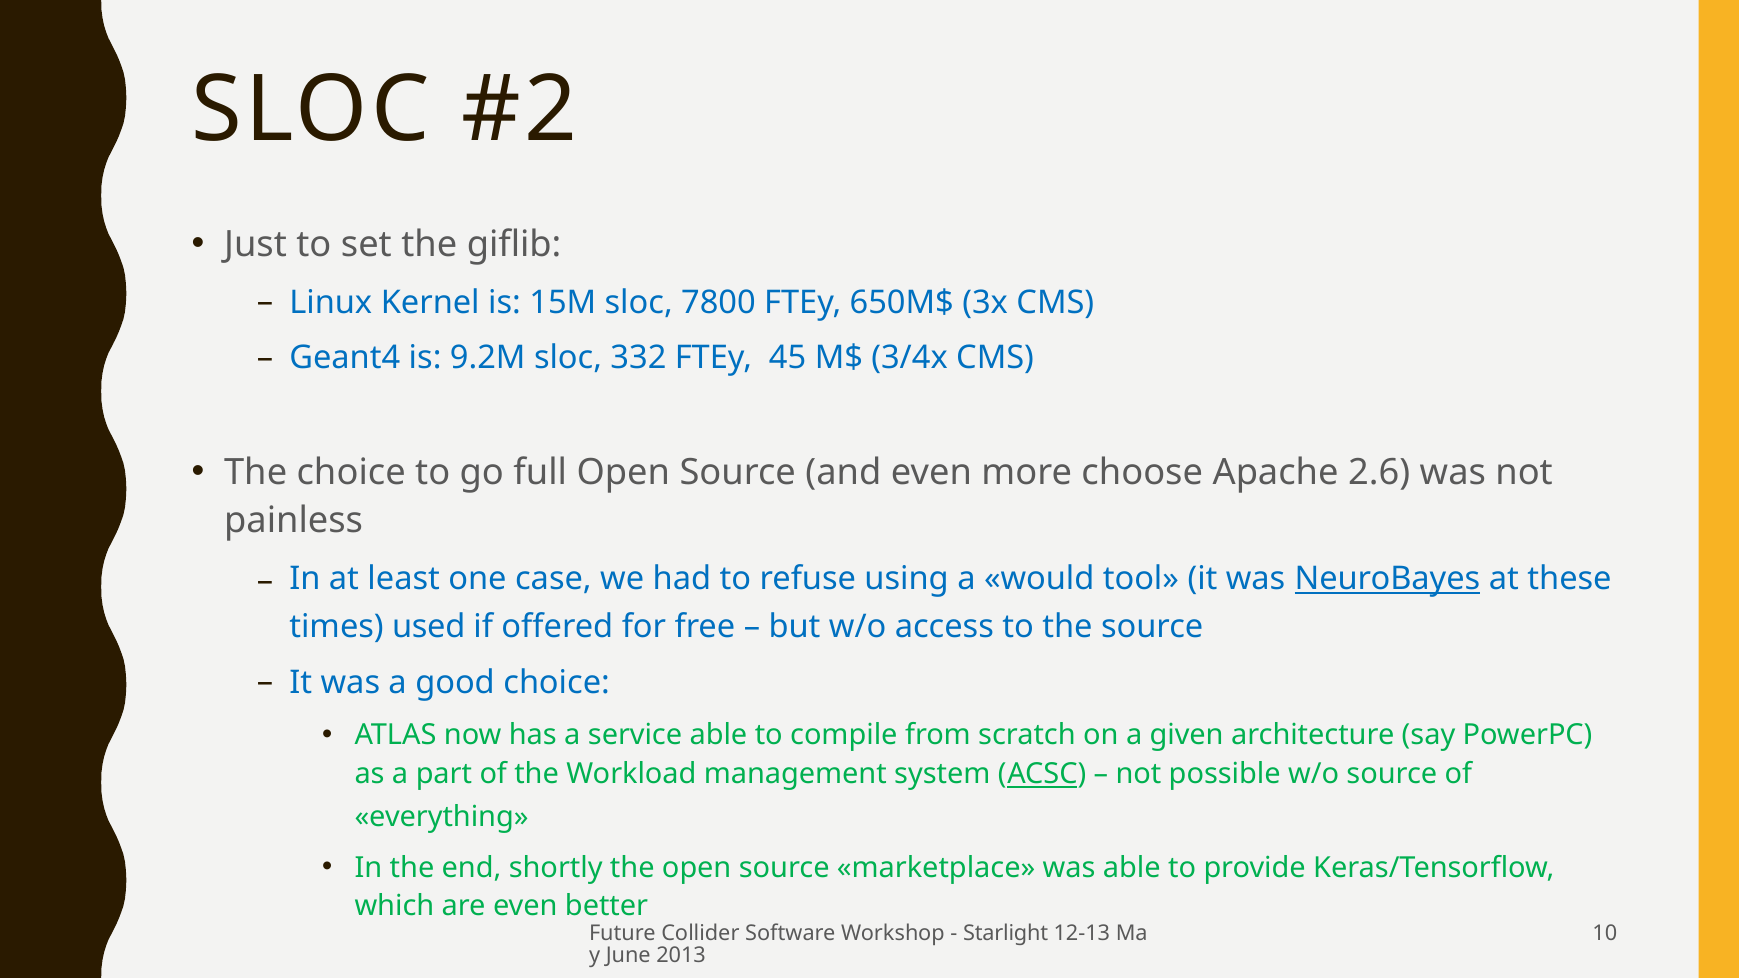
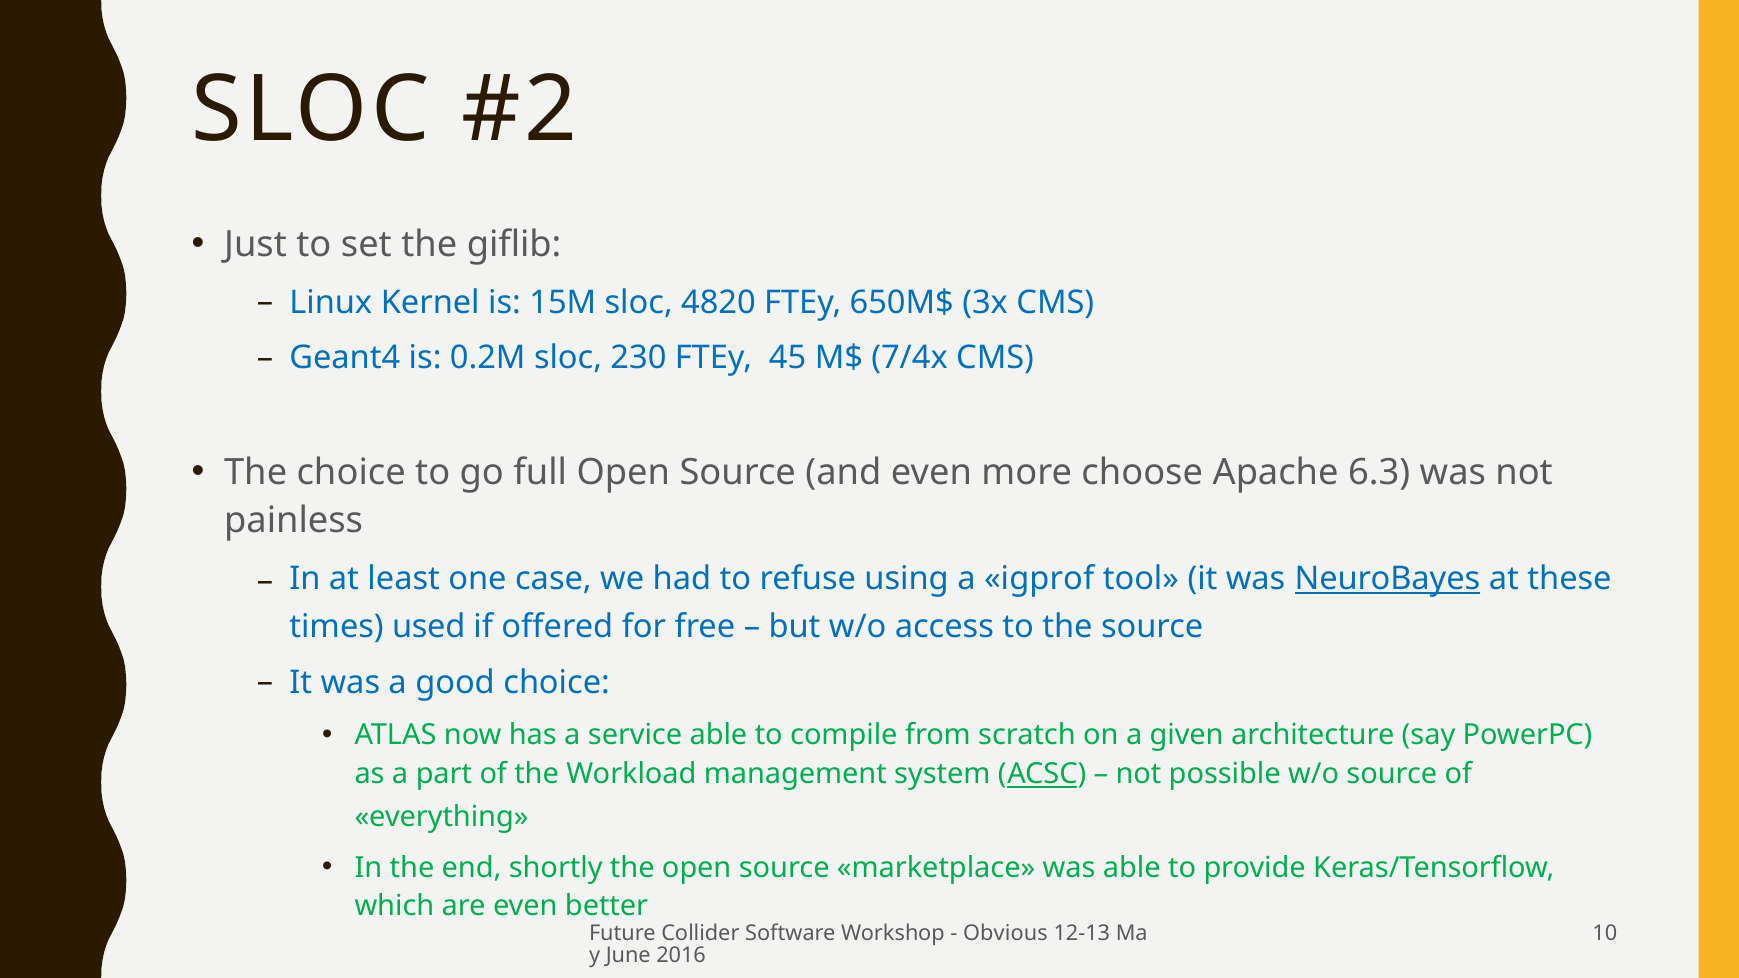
7800: 7800 -> 4820
9.2M: 9.2M -> 0.2M
332: 332 -> 230
3/4x: 3/4x -> 7/4x
2.6: 2.6 -> 6.3
would: would -> igprof
Starlight: Starlight -> Obvious
2013: 2013 -> 2016
